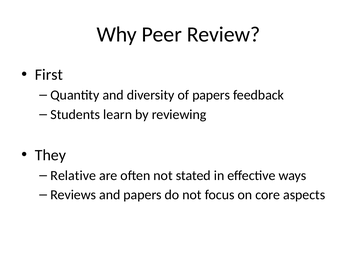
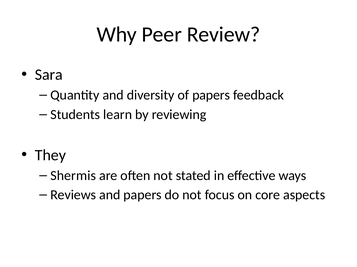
First: First -> Sara
Relative: Relative -> Shermis
